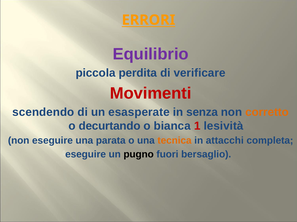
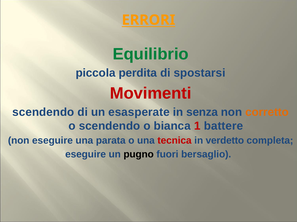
Equilibrio colour: purple -> green
verificare: verificare -> spostarsi
o decurtando: decurtando -> scendendo
lesività: lesività -> battere
tecnica colour: orange -> red
attacchi: attacchi -> verdetto
